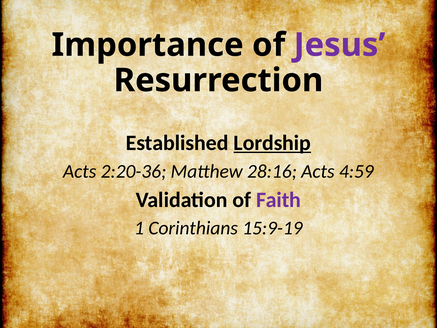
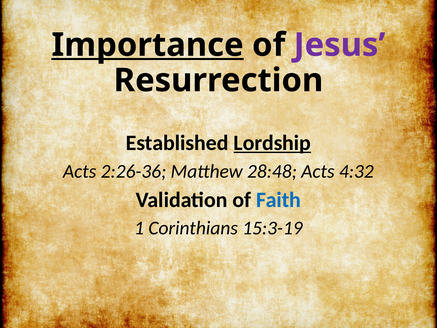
Importance underline: none -> present
2:20-36: 2:20-36 -> 2:26-36
28:16: 28:16 -> 28:48
4:59: 4:59 -> 4:32
Faith colour: purple -> blue
15:9-19: 15:9-19 -> 15:3-19
